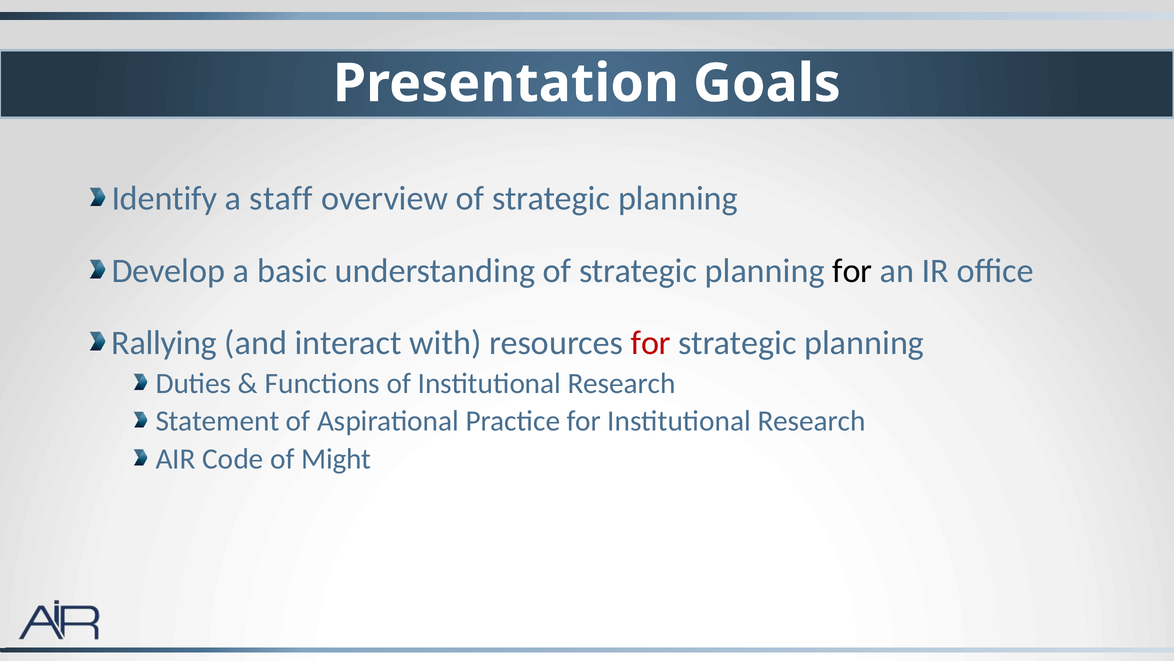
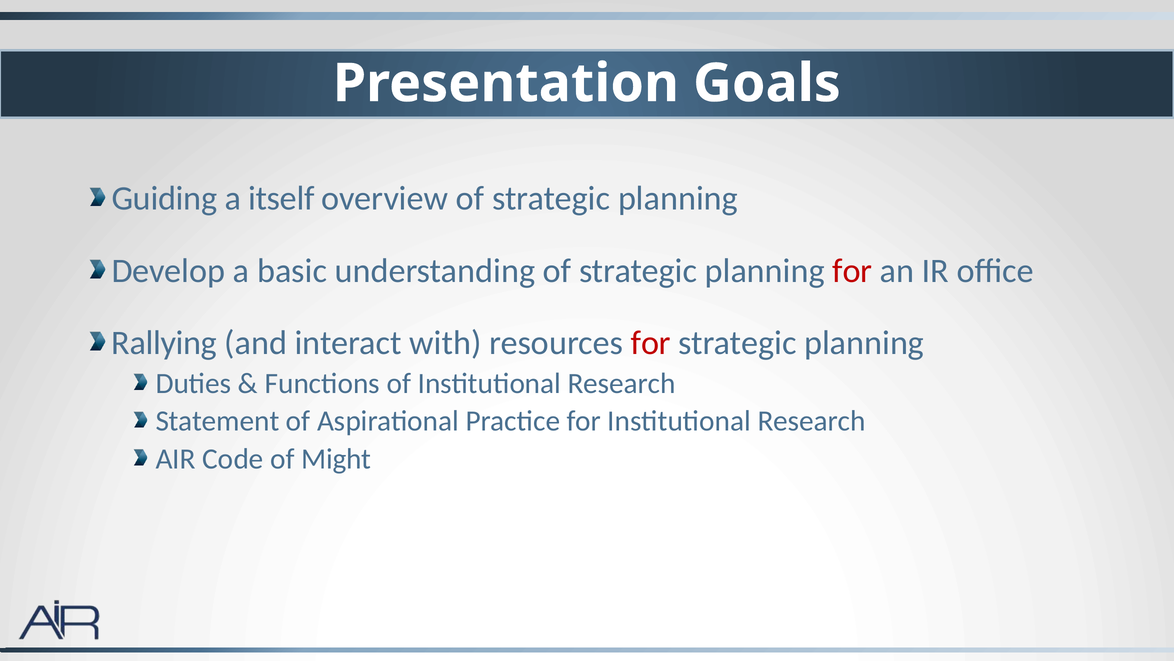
Identify: Identify -> Guiding
staff: staff -> itself
for at (852, 270) colour: black -> red
